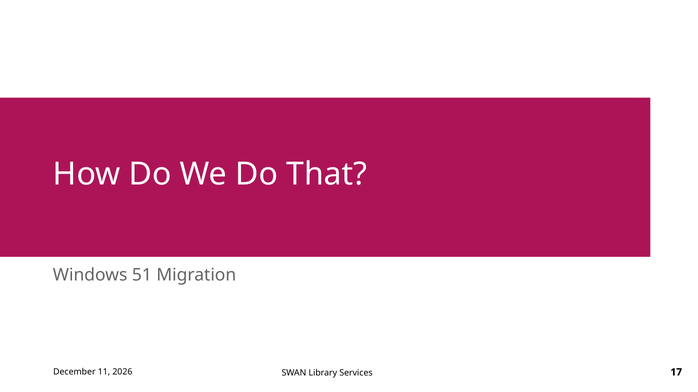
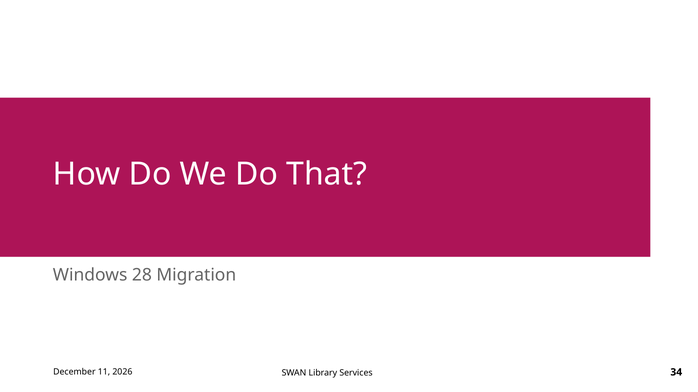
51: 51 -> 28
17: 17 -> 34
